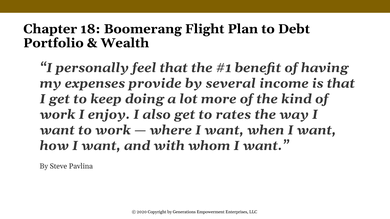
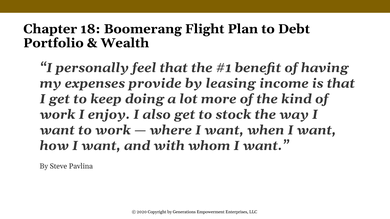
several: several -> leasing
rates: rates -> stock
